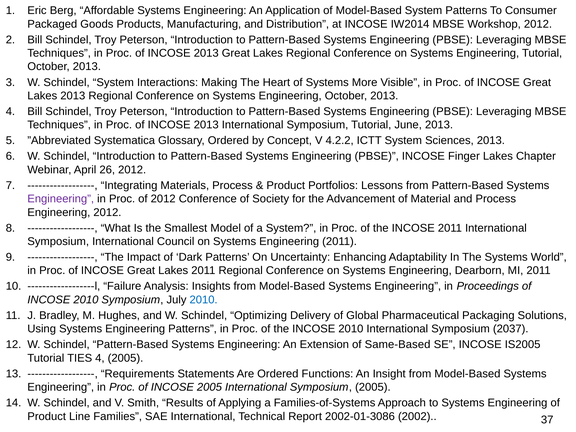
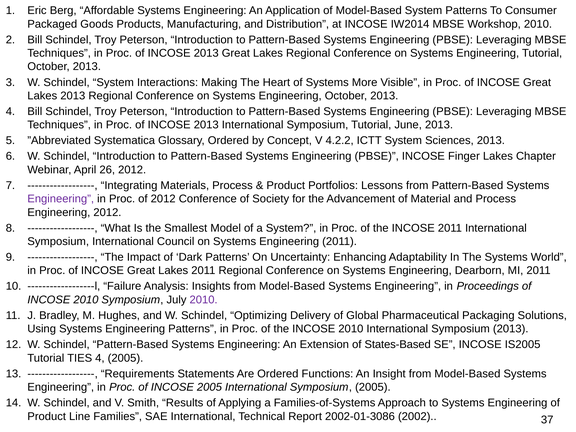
Workshop 2012: 2012 -> 2010
2010 at (204, 300) colour: blue -> purple
Symposium 2037: 2037 -> 2013
Same-Based: Same-Based -> States-Based
